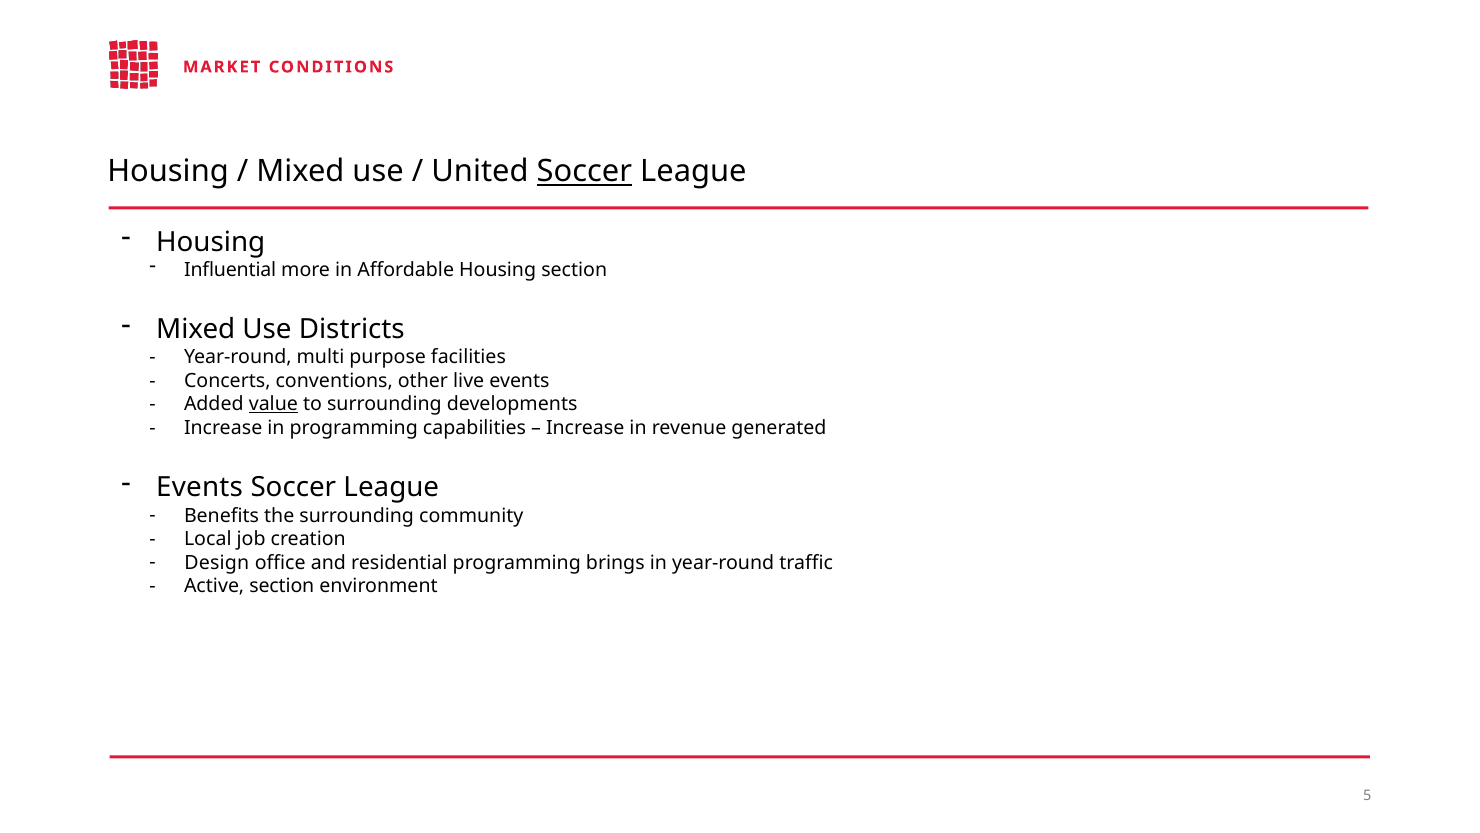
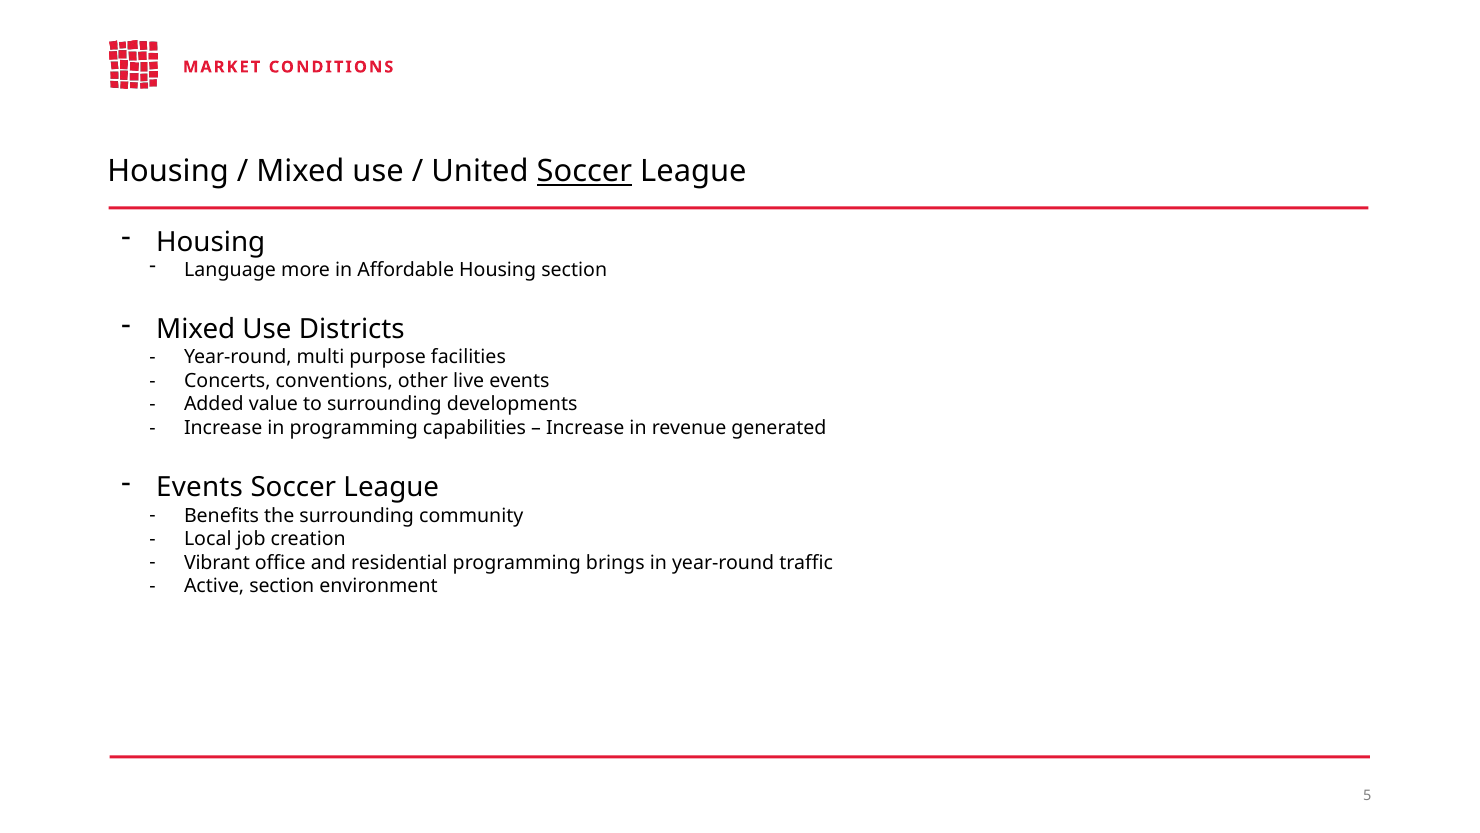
Influential: Influential -> Language
value underline: present -> none
Design: Design -> Vibrant
